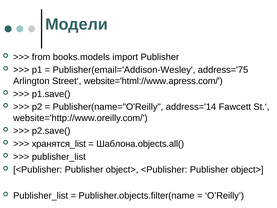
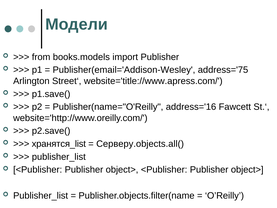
website='html://www.apress.com/: website='html://www.apress.com/ -> website='title://www.apress.com/
address='14: address='14 -> address='16
Шаблона.objects.all(: Шаблона.objects.all( -> Серверу.objects.all(
